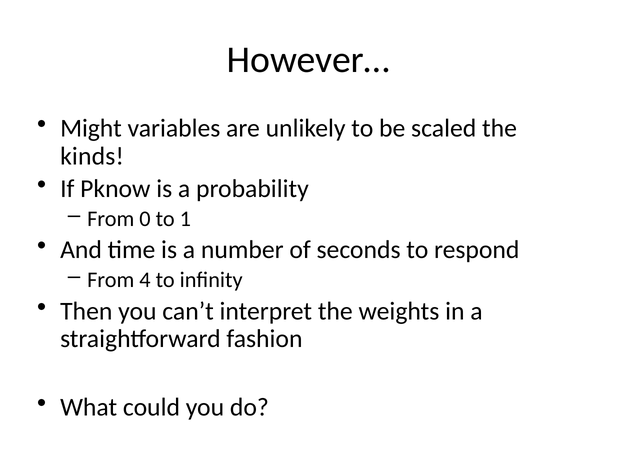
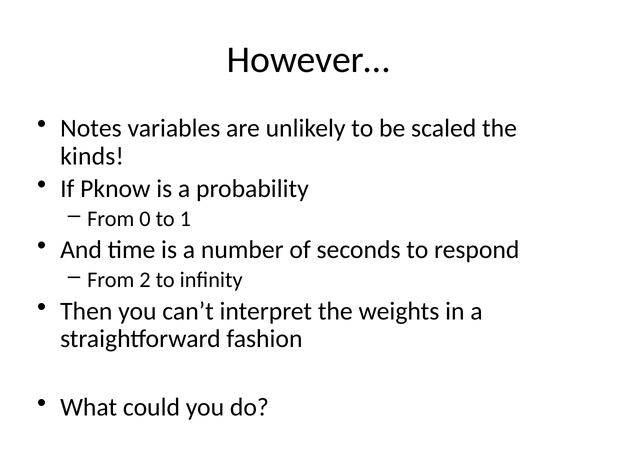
Might: Might -> Notes
4: 4 -> 2
